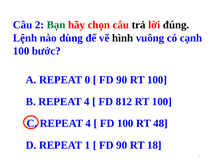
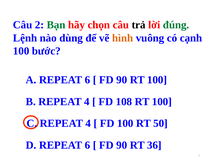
đúng colour: black -> green
hình colour: black -> orange
A REPEAT 0: 0 -> 6
812: 812 -> 108
48: 48 -> 50
D REPEAT 1: 1 -> 6
18: 18 -> 36
